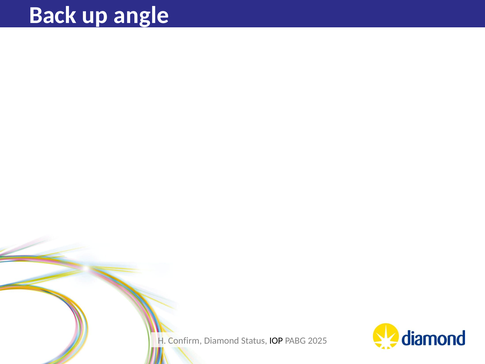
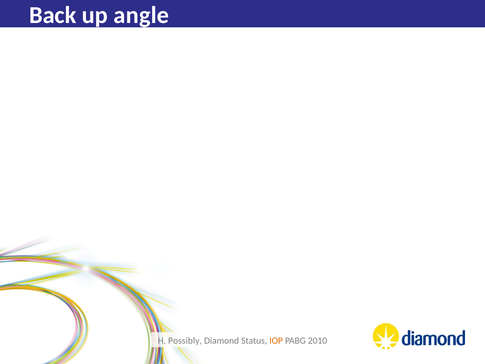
Confirm: Confirm -> Possibly
IOP colour: black -> orange
2025: 2025 -> 2010
